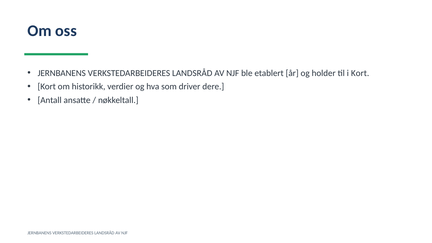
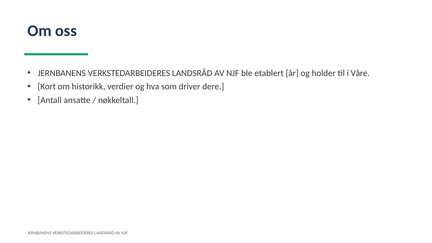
i Kort: Kort -> Våre
